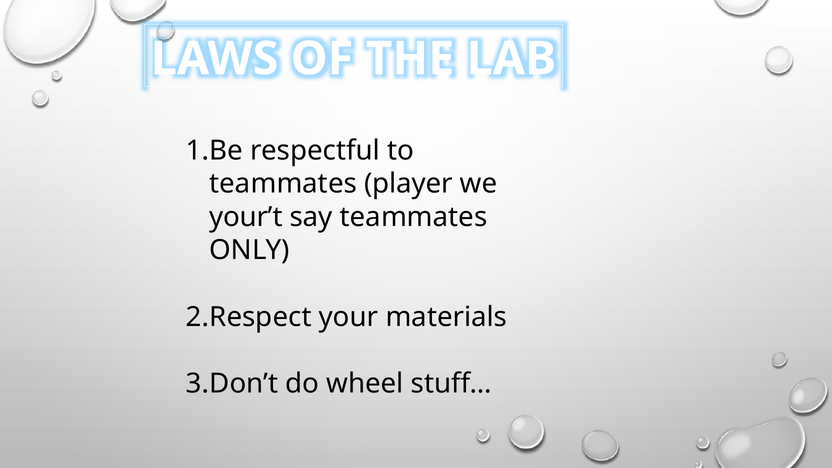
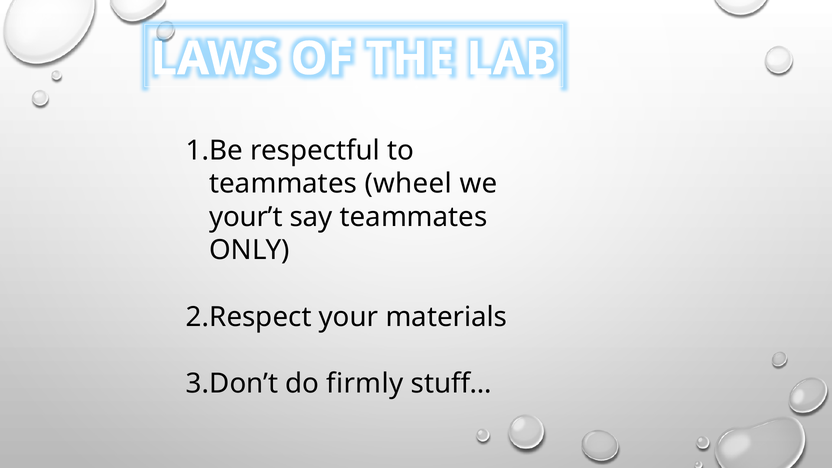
player: player -> wheel
wheel: wheel -> firmly
